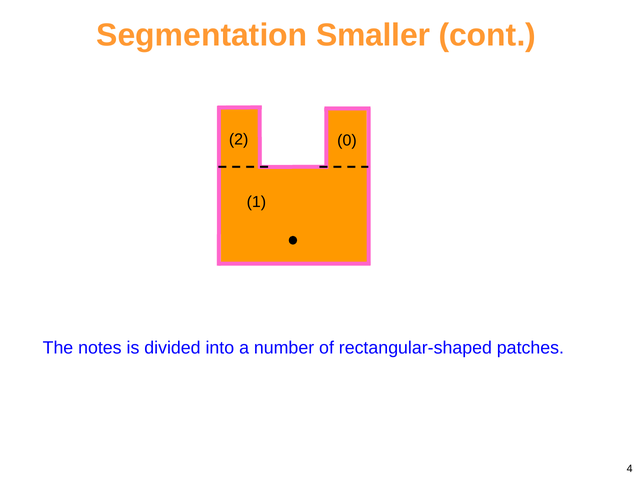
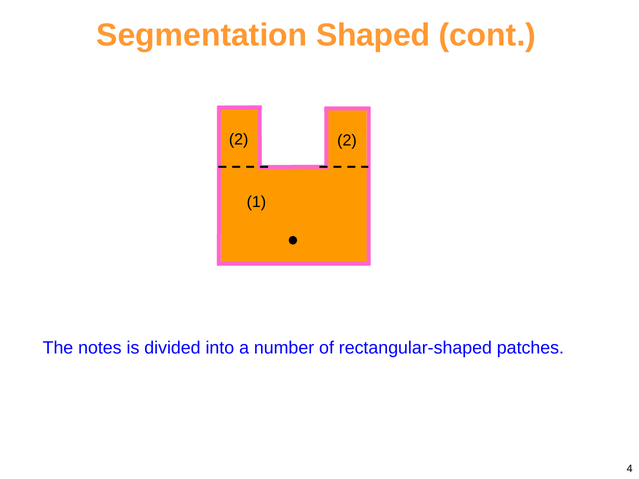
Smaller: Smaller -> Shaped
2 0: 0 -> 2
